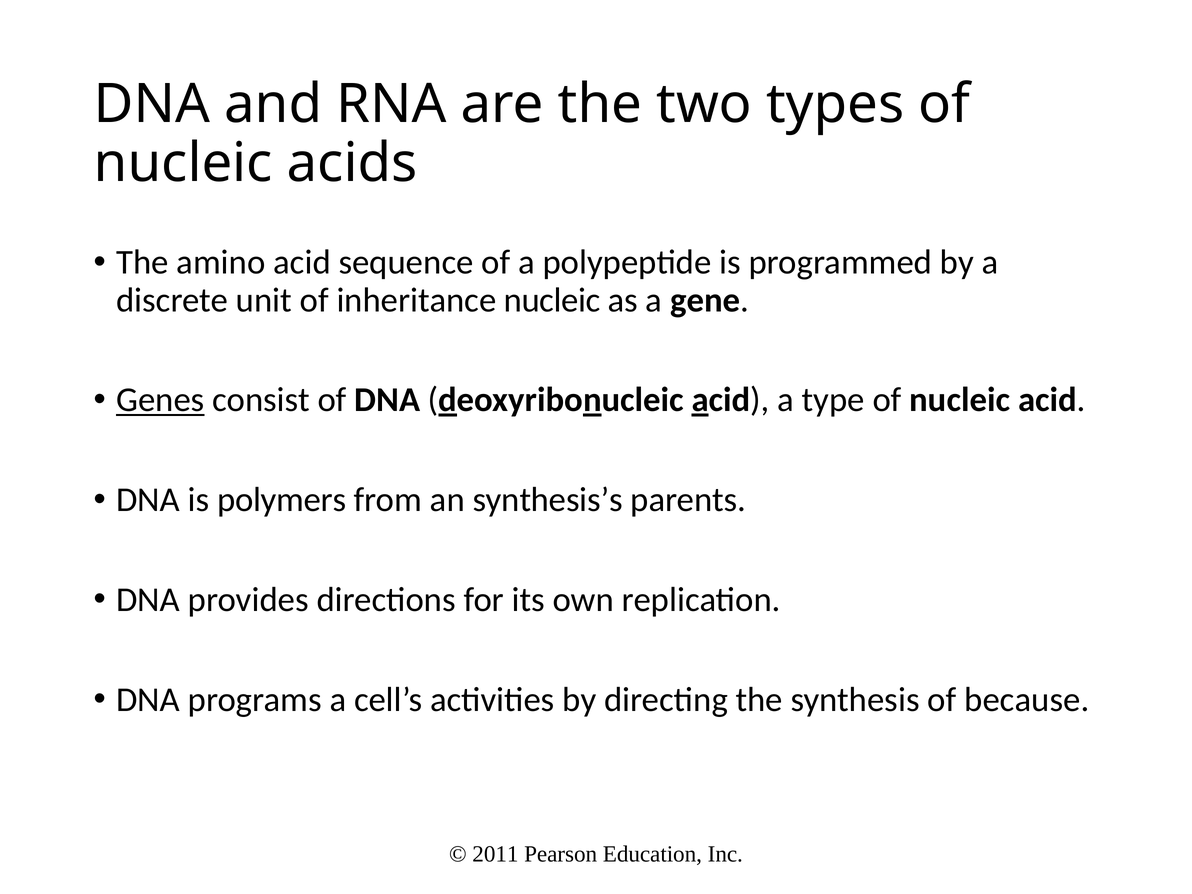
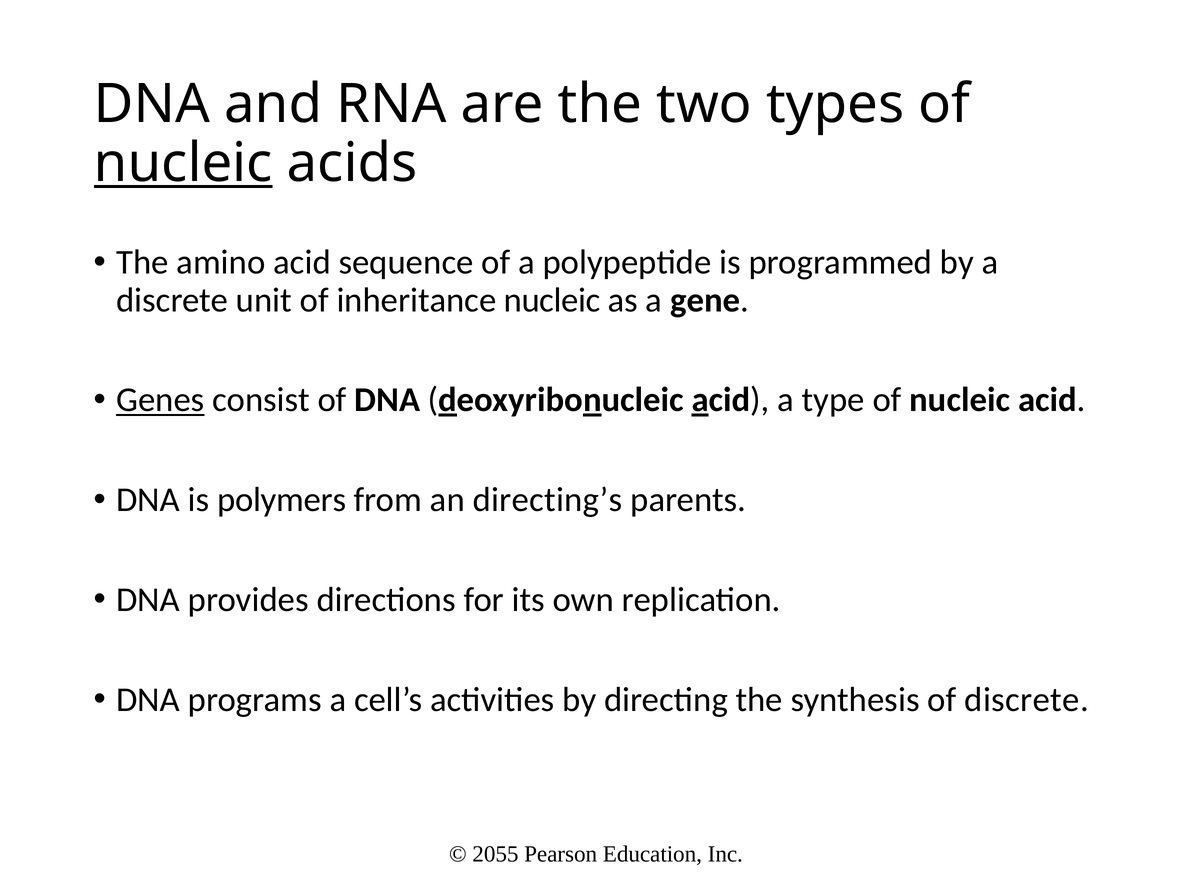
nucleic at (183, 163) underline: none -> present
synthesis’s: synthesis’s -> directing’s
of because: because -> discrete
2011: 2011 -> 2055
